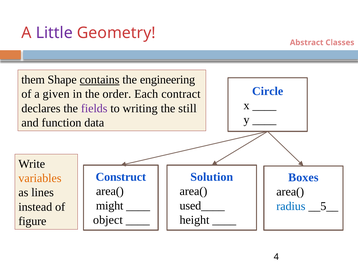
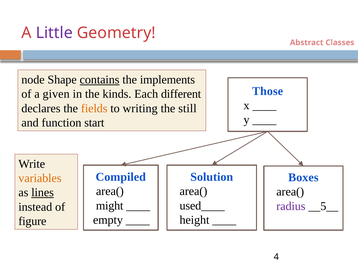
them: them -> node
engineering: engineering -> implements
Circle: Circle -> Those
order: order -> kinds
contract: contract -> different
fields colour: purple -> orange
data: data -> start
Construct: Construct -> Compiled
lines underline: none -> present
radius colour: blue -> purple
object: object -> empty
